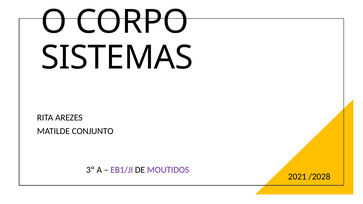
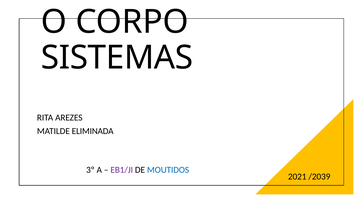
CONJUNTO: CONJUNTO -> ELIMINADA
MOUTIDOS colour: purple -> blue
/2028: /2028 -> /2039
